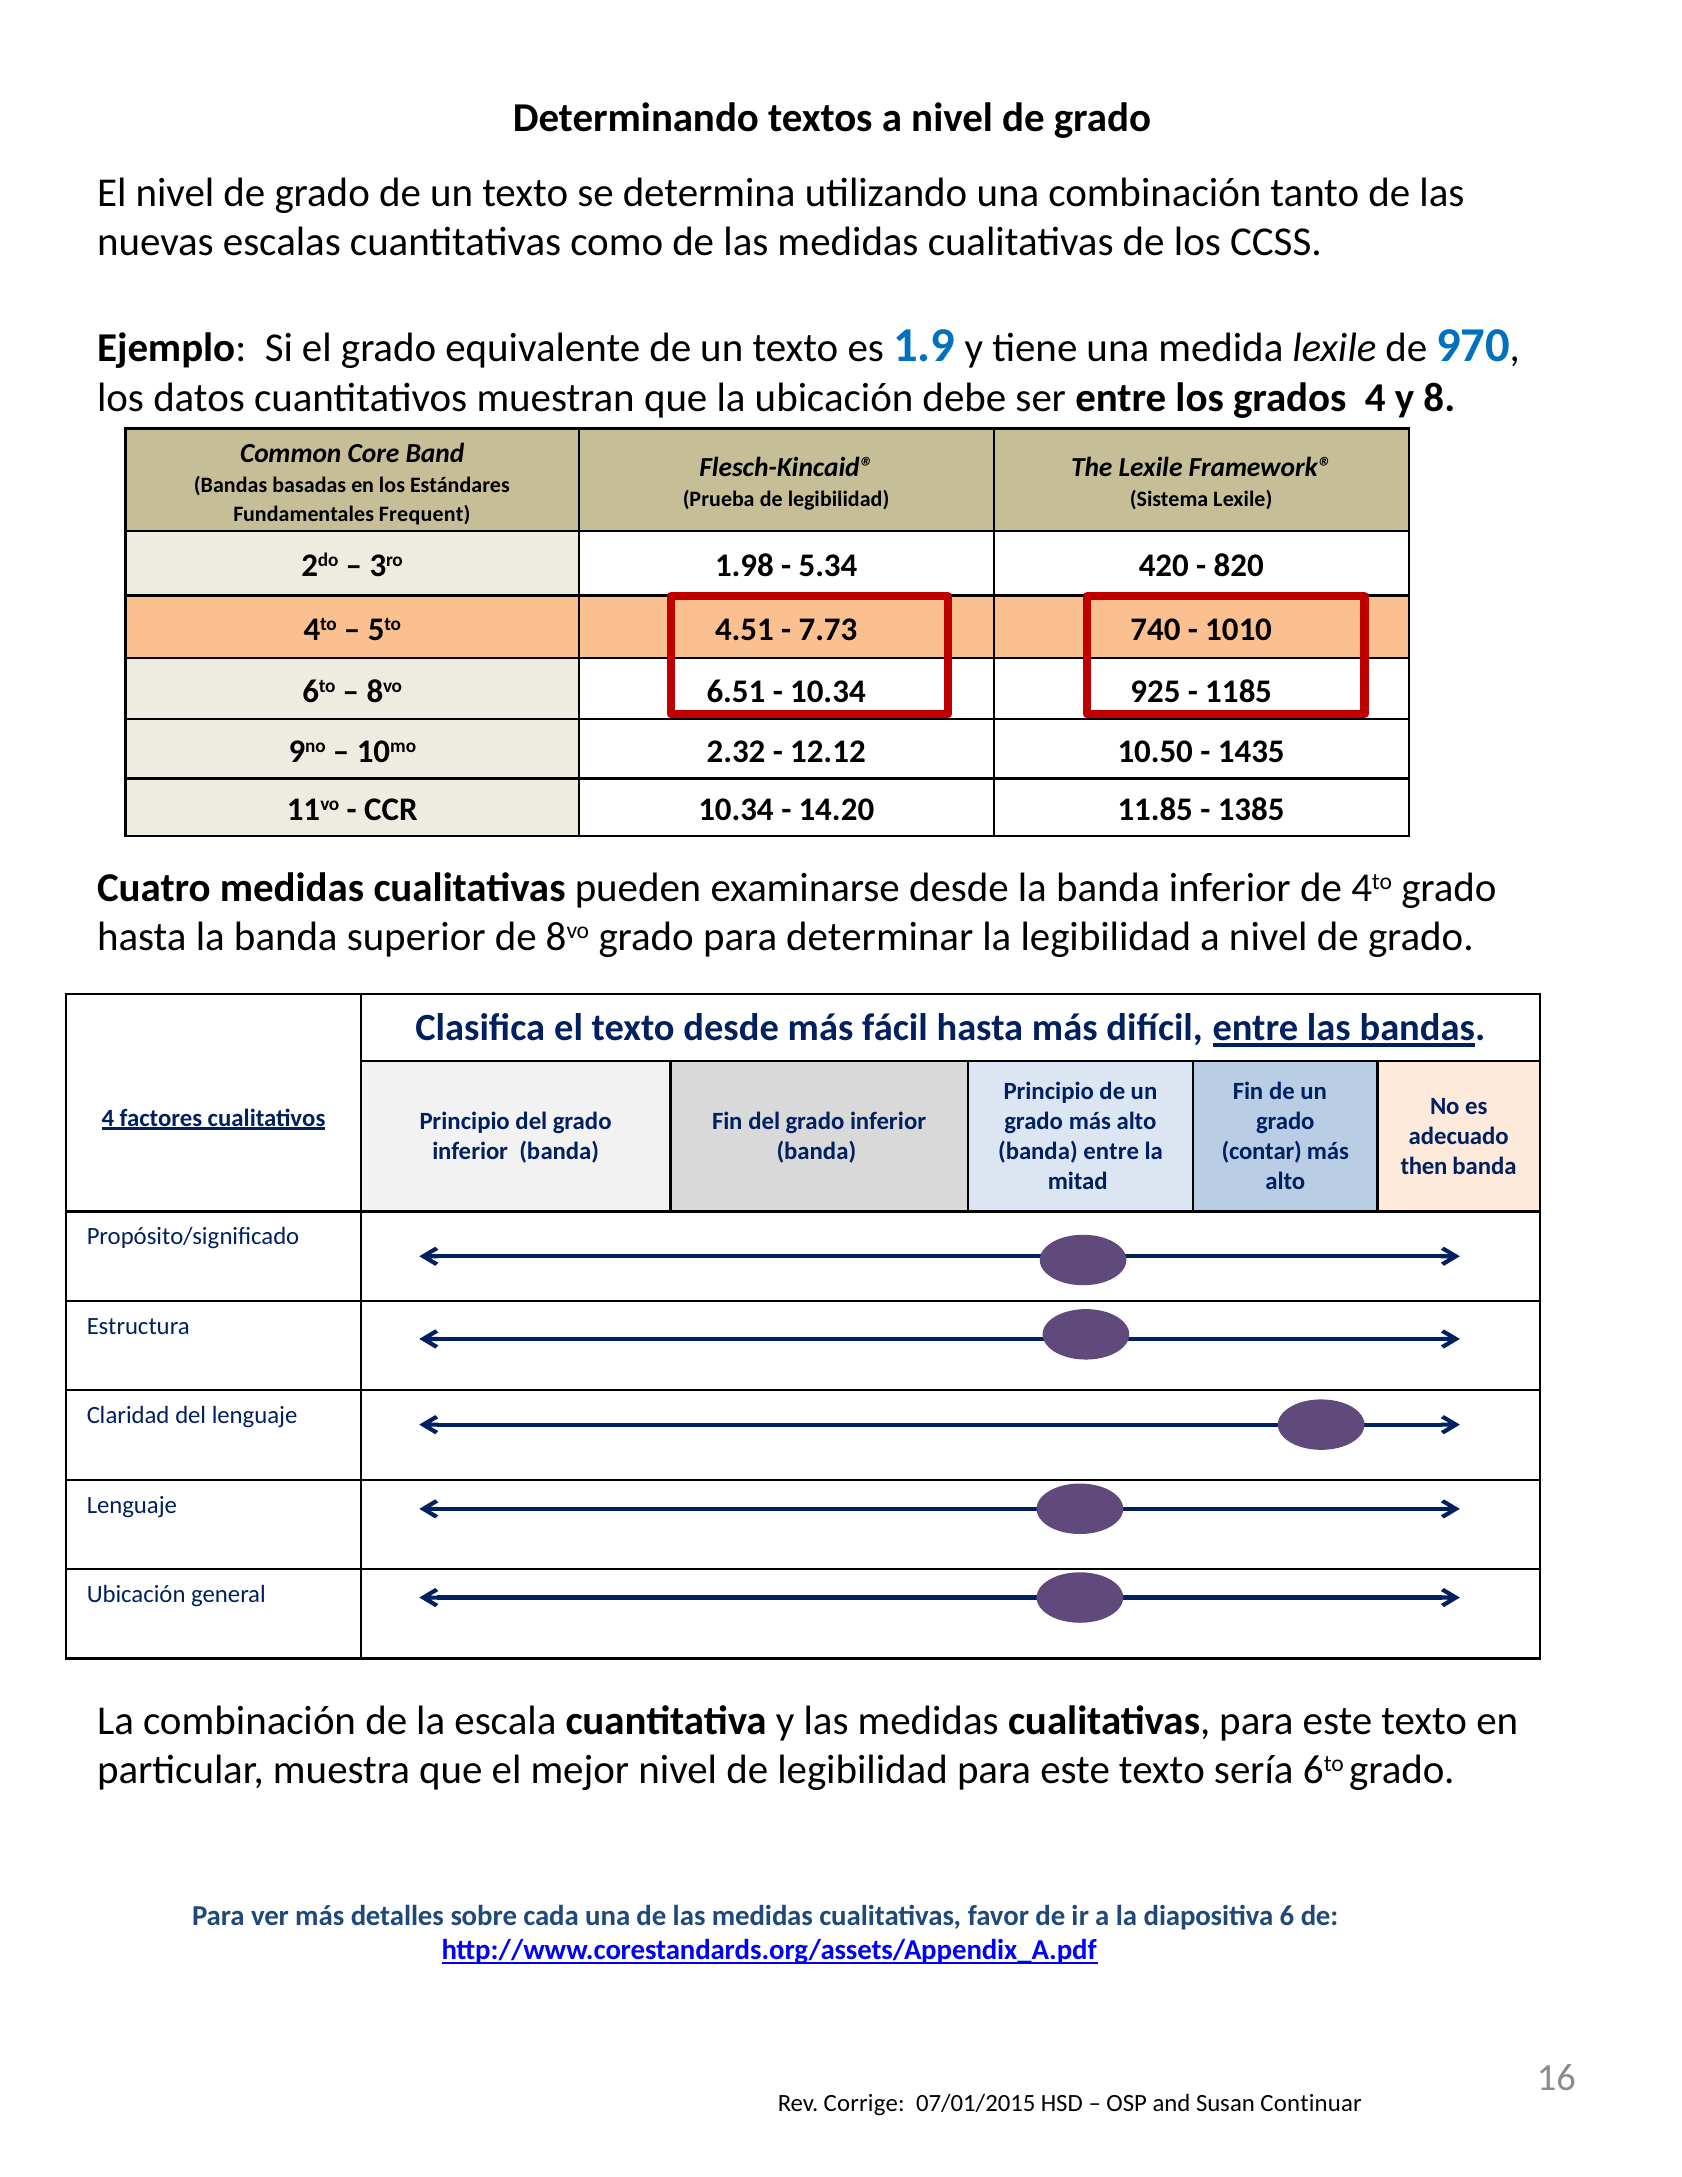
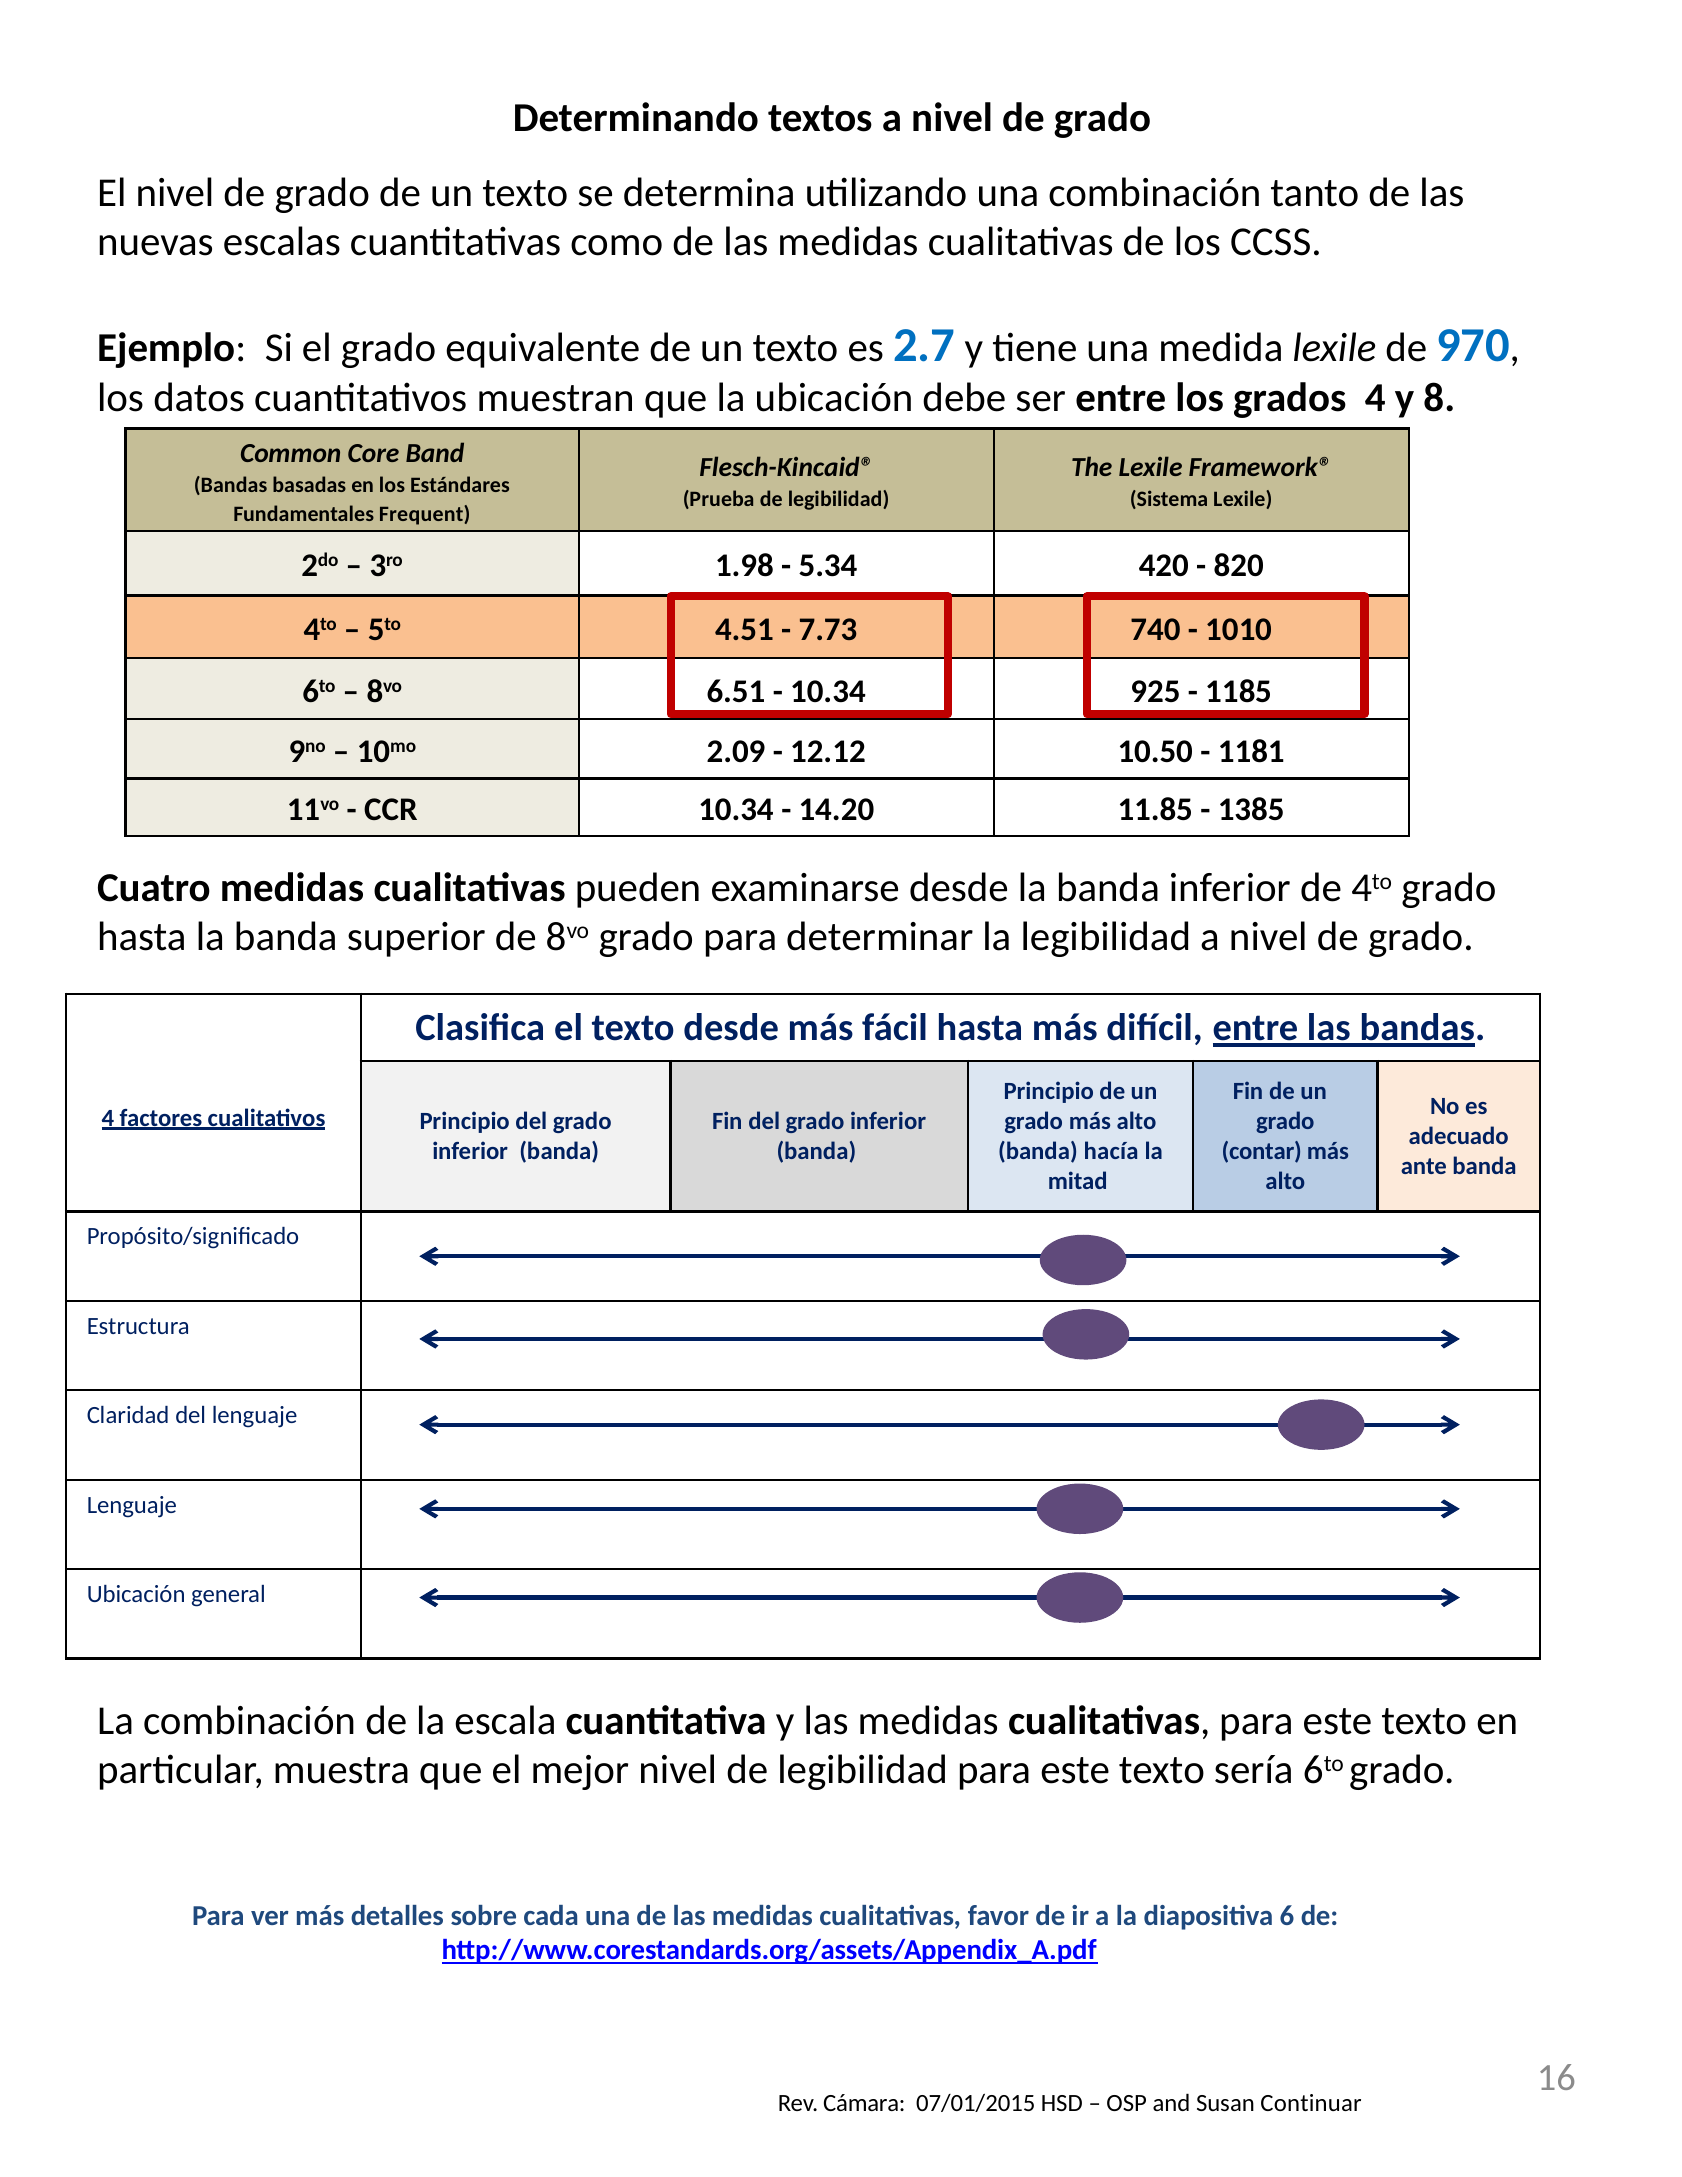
1.9: 1.9 -> 2.7
2.32: 2.32 -> 2.09
1435: 1435 -> 1181
banda entre: entre -> hacía
then: then -> ante
Corrige: Corrige -> Cámara
